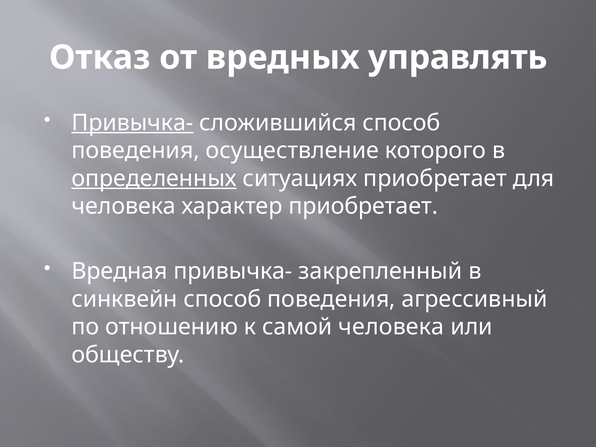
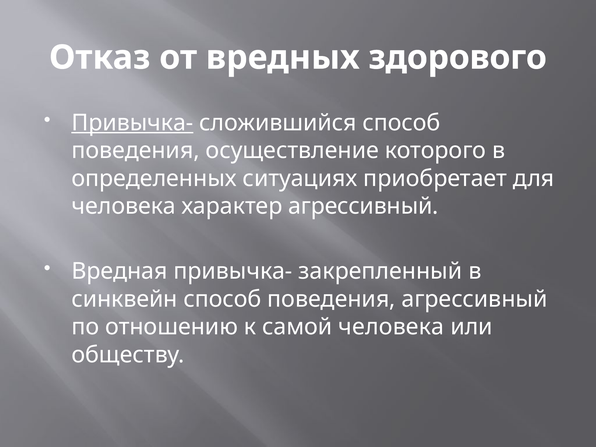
управлять: управлять -> здорового
определенных underline: present -> none
характер приобретает: приобретает -> агрессивный
